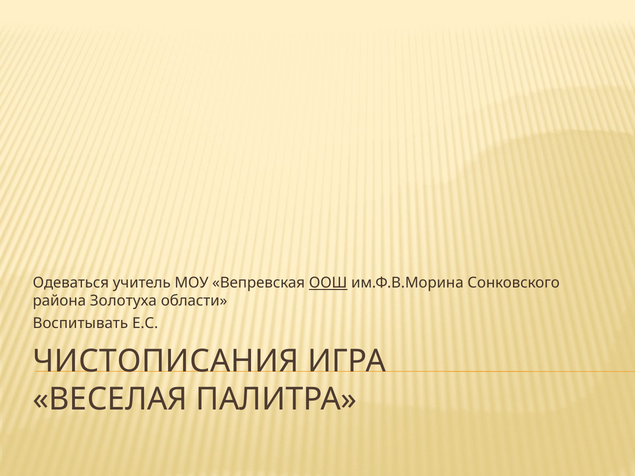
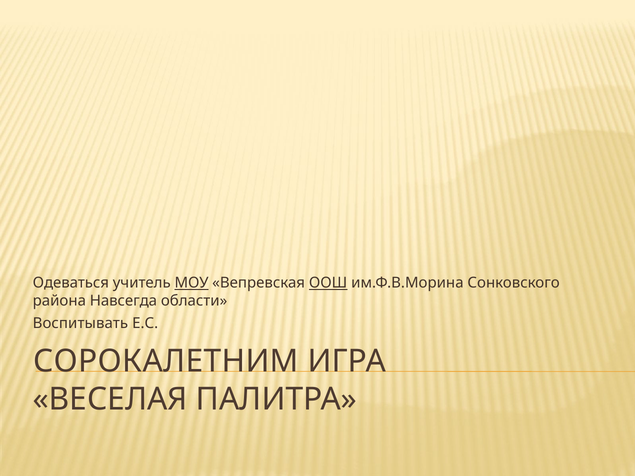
МОУ underline: none -> present
Золотуха: Золотуха -> Навсегда
ЧИСТОПИСАНИЯ: ЧИСТОПИСАНИЯ -> СОРОКАЛЕТНИМ
